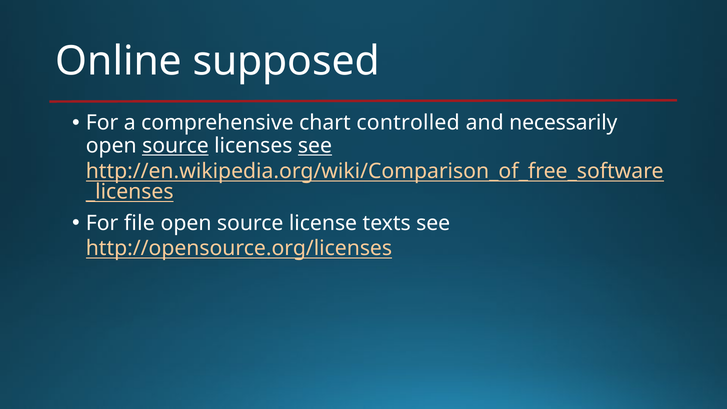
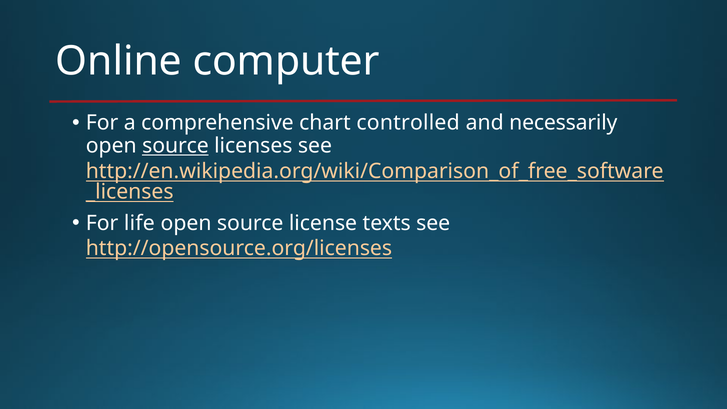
supposed: supposed -> computer
see at (315, 146) underline: present -> none
file: file -> life
